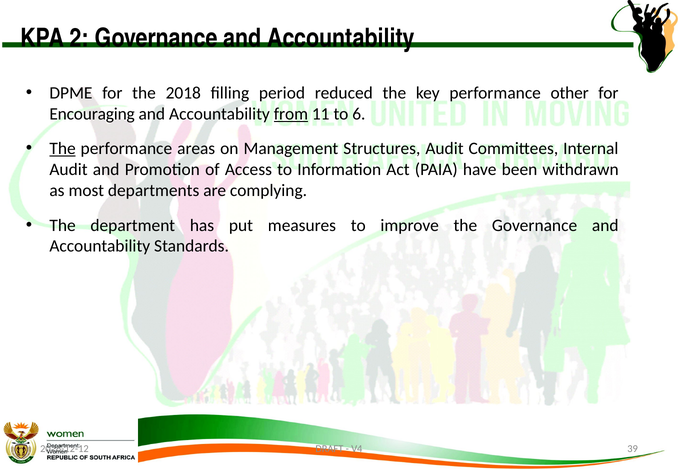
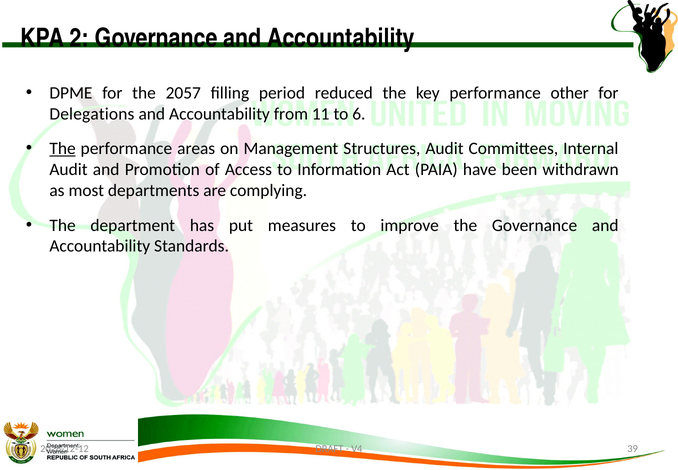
2018: 2018 -> 2057
Encouraging: Encouraging -> Delegations
from underline: present -> none
